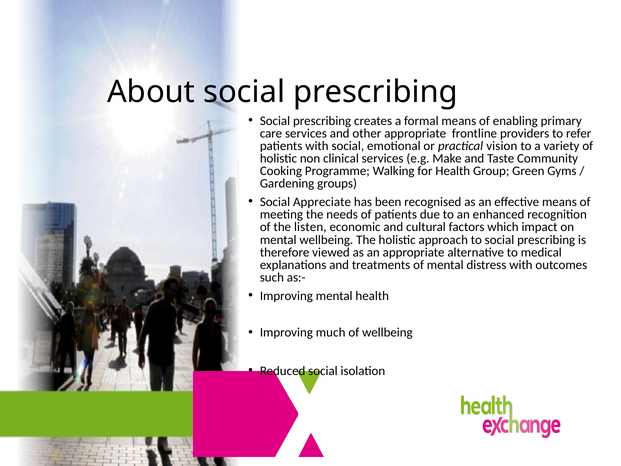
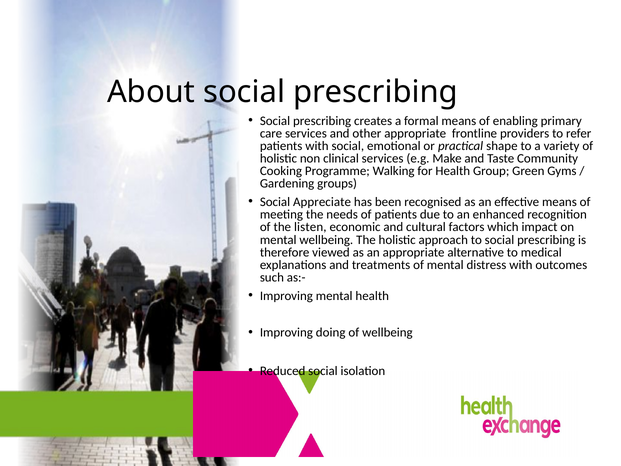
vision: vision -> shape
much: much -> doing
